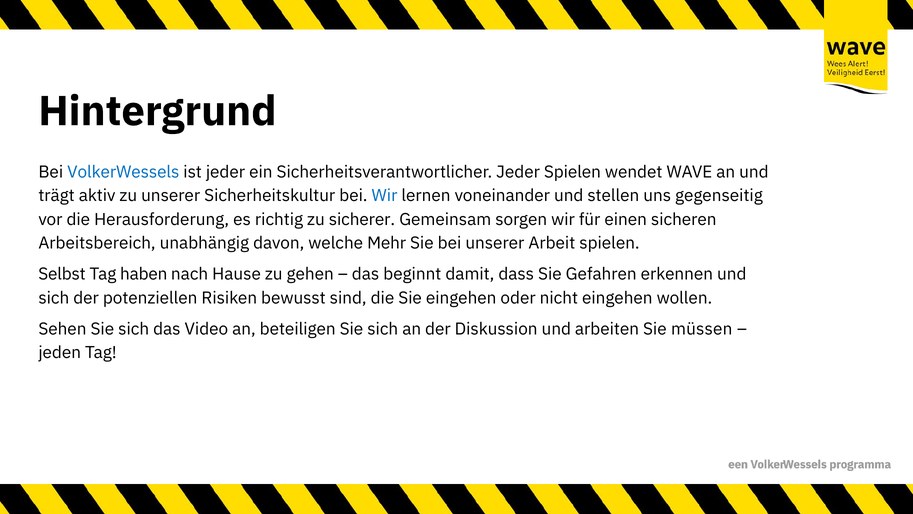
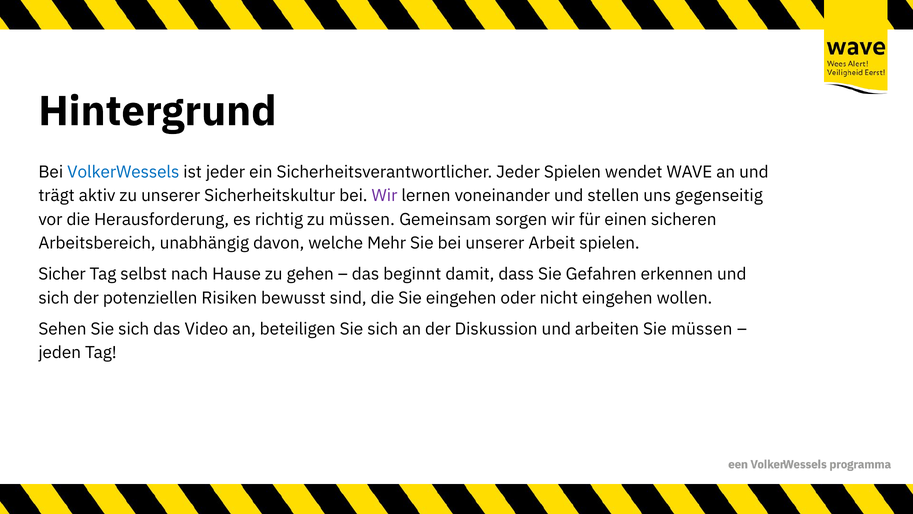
Wir at (385, 196) colour: blue -> purple
zu sicherer: sicherer -> müssen
Selbst: Selbst -> Sicher
haben: haben -> selbst
